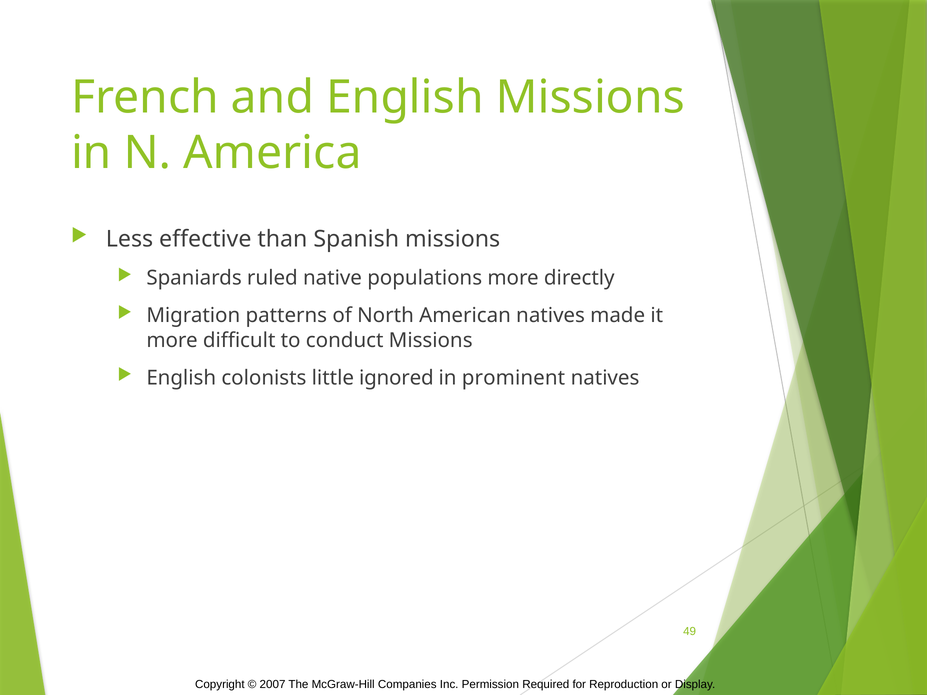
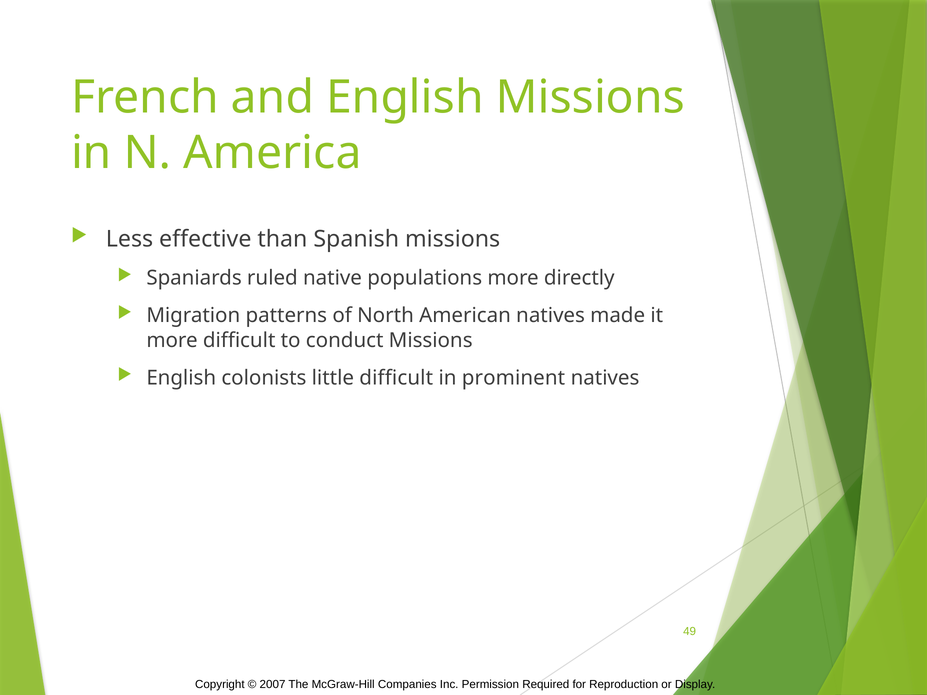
little ignored: ignored -> difficult
